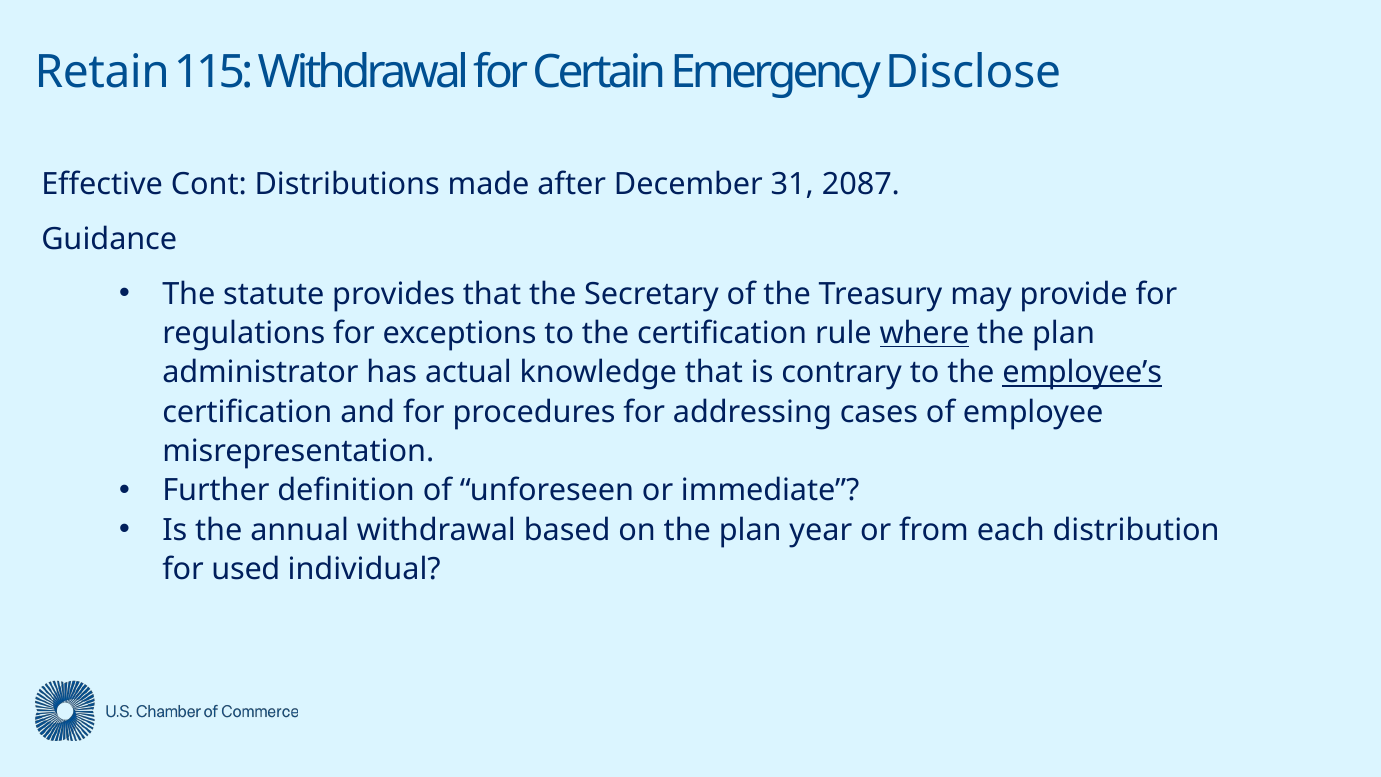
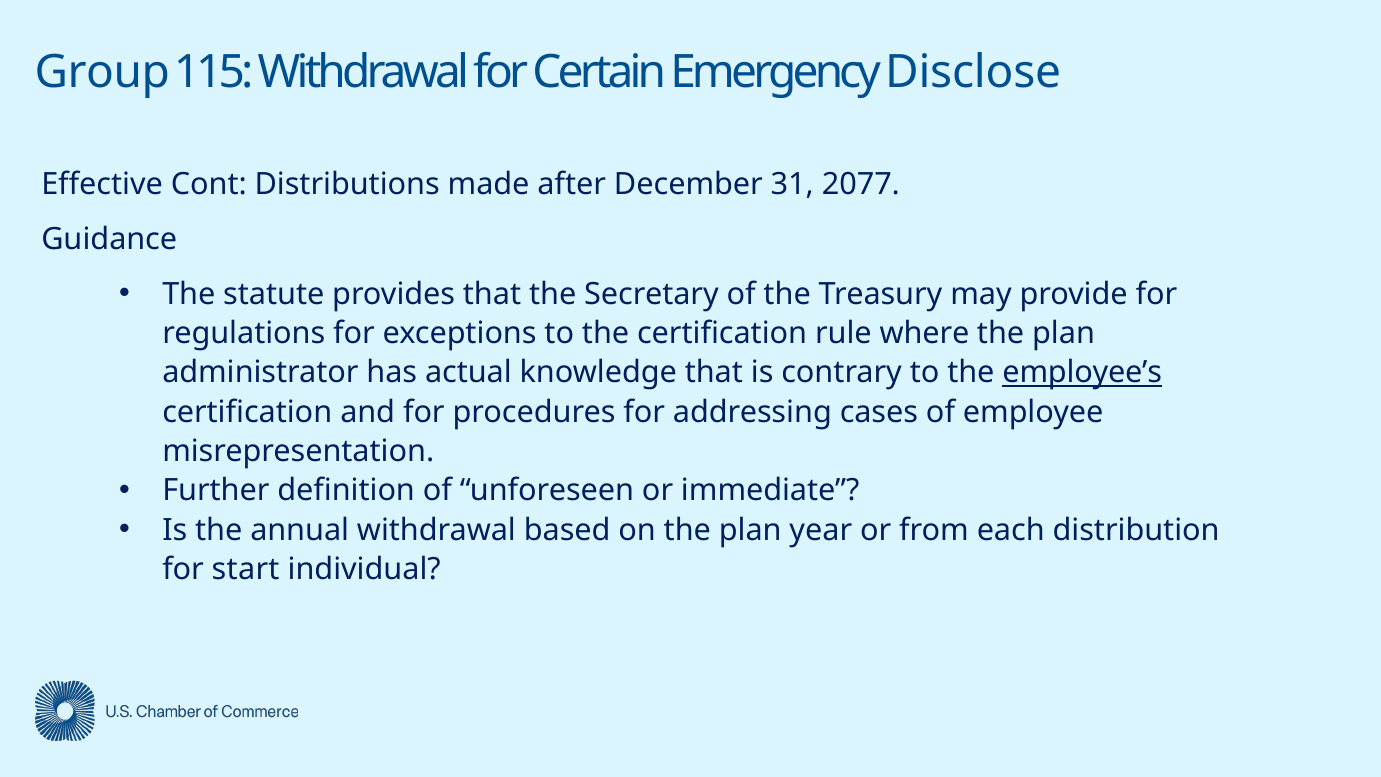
Retain: Retain -> Group
2087: 2087 -> 2077
where underline: present -> none
used: used -> start
